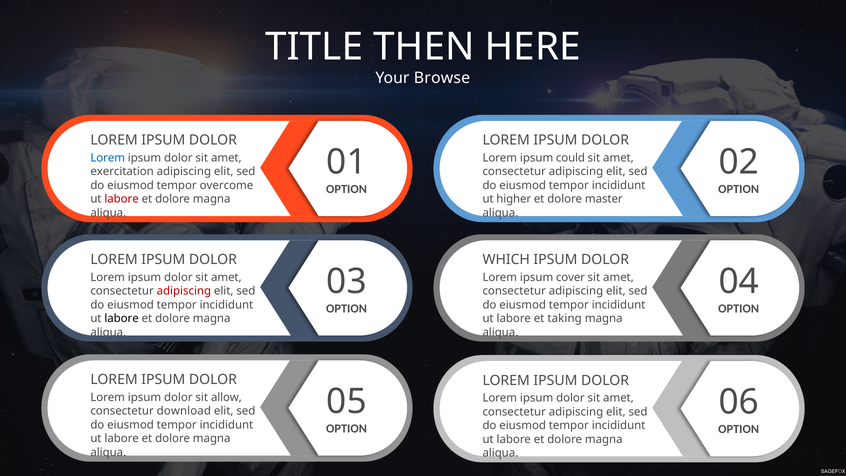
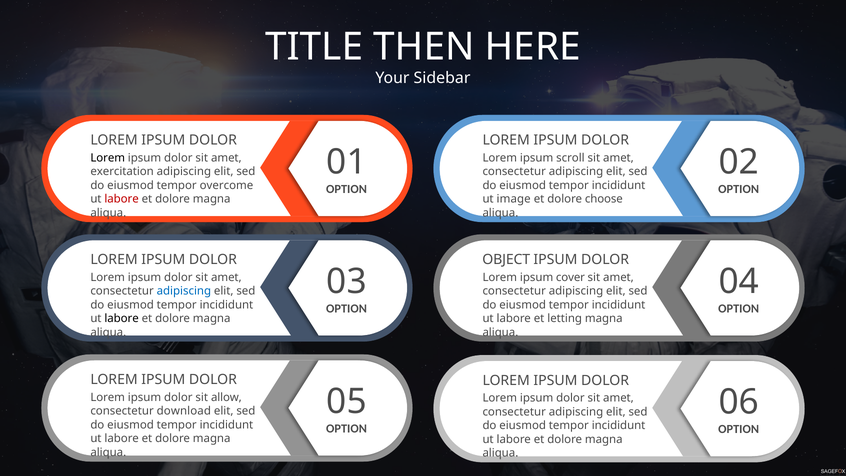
Browse: Browse -> Sidebar
Lorem at (108, 158) colour: blue -> black
could: could -> scroll
higher: higher -> image
master: master -> choose
WHICH: WHICH -> OBJECT
adipiscing at (184, 291) colour: red -> blue
taking: taking -> letting
